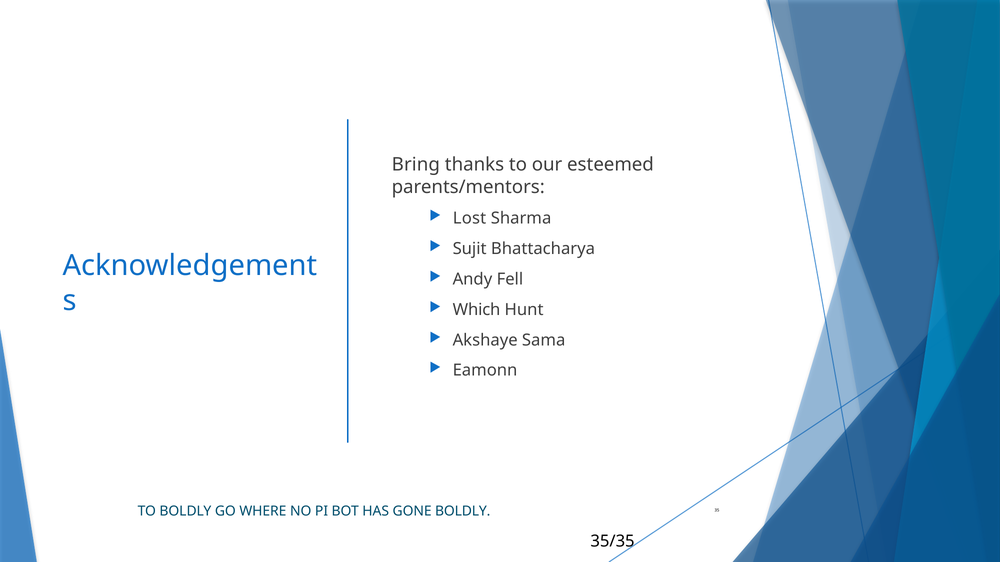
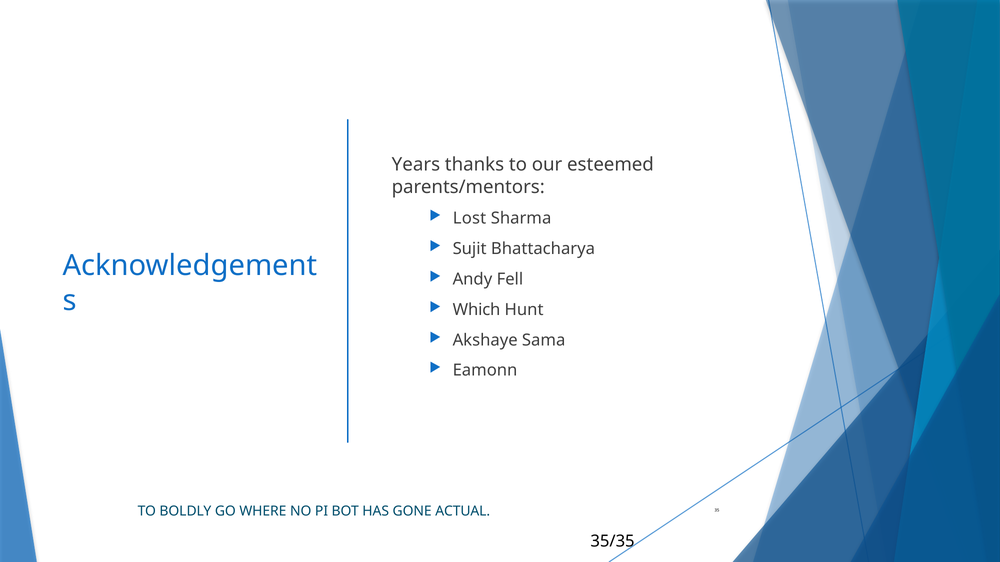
Bring: Bring -> Years
GONE BOLDLY: BOLDLY -> ACTUAL
